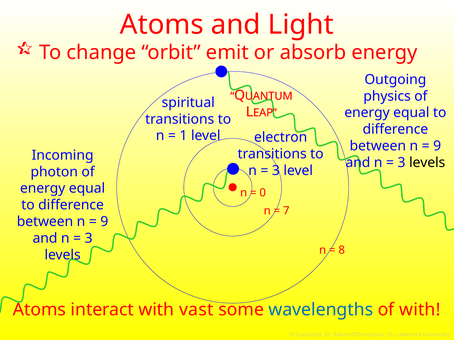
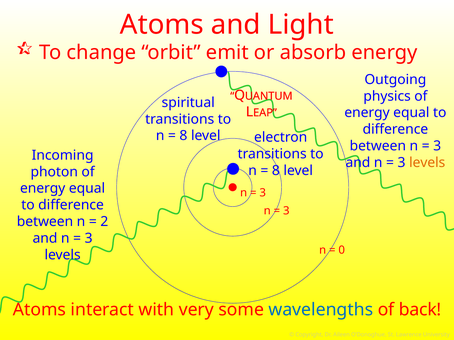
1 at (183, 136): 1 -> 8
9 at (437, 146): 9 -> 3
levels at (427, 163) colour: black -> orange
3 at (276, 171): 3 -> 8
0 at (263, 193): 0 -> 3
7 at (286, 211): 7 -> 3
9 at (104, 222): 9 -> 2
8: 8 -> 0
vast: vast -> very
of with: with -> back
